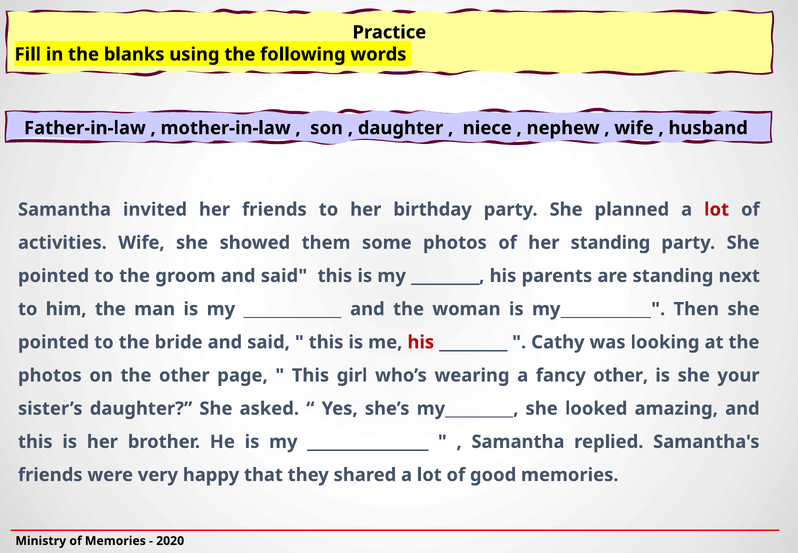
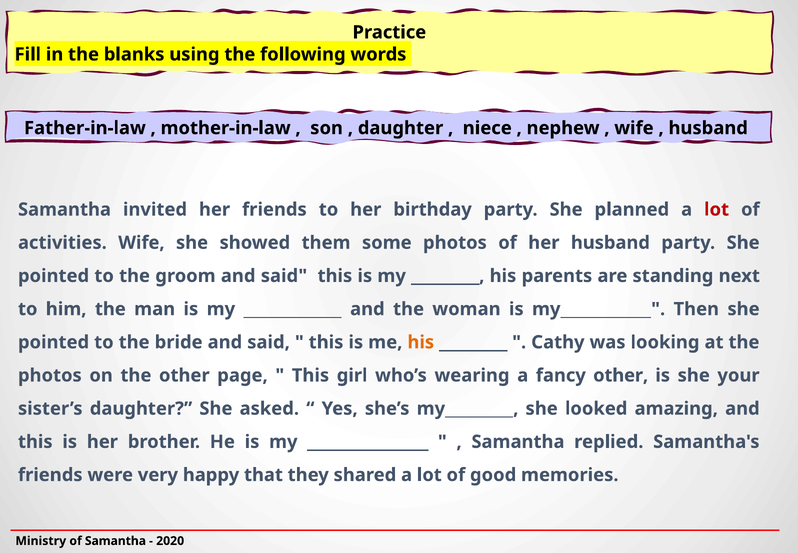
her standing: standing -> husband
his at (421, 342) colour: red -> orange
of Memories: Memories -> Samantha
